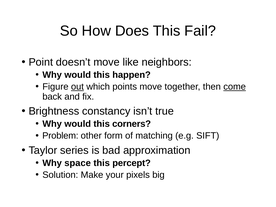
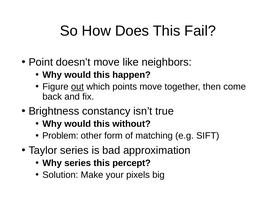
come underline: present -> none
corners: corners -> without
Why space: space -> series
